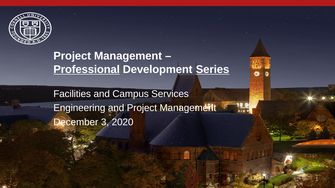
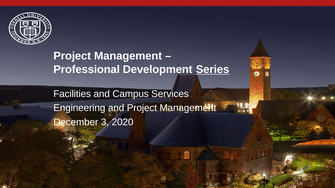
Professional underline: present -> none
